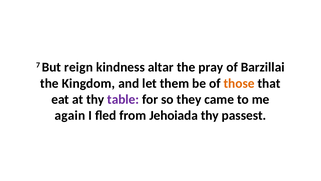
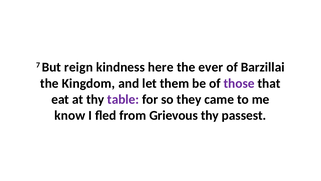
altar: altar -> here
pray: pray -> ever
those colour: orange -> purple
again: again -> know
Jehoiada: Jehoiada -> Grievous
